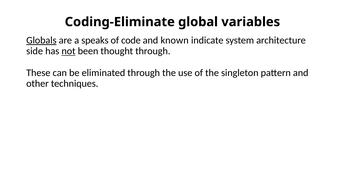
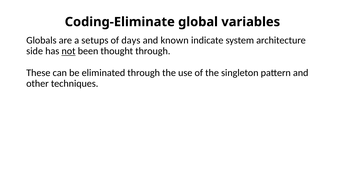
Globals underline: present -> none
speaks: speaks -> setups
code: code -> days
